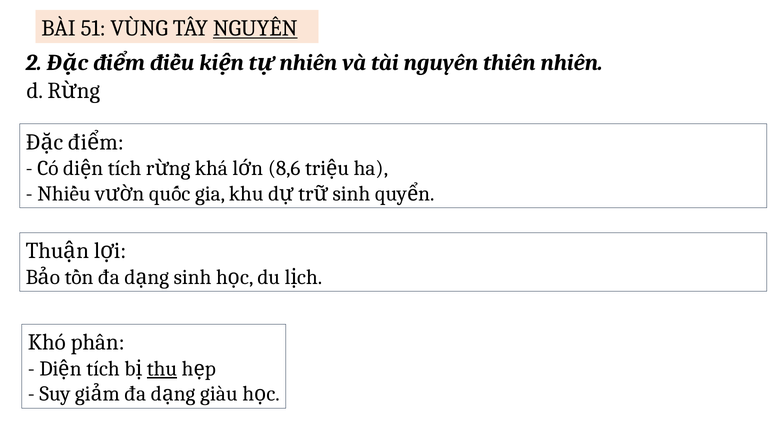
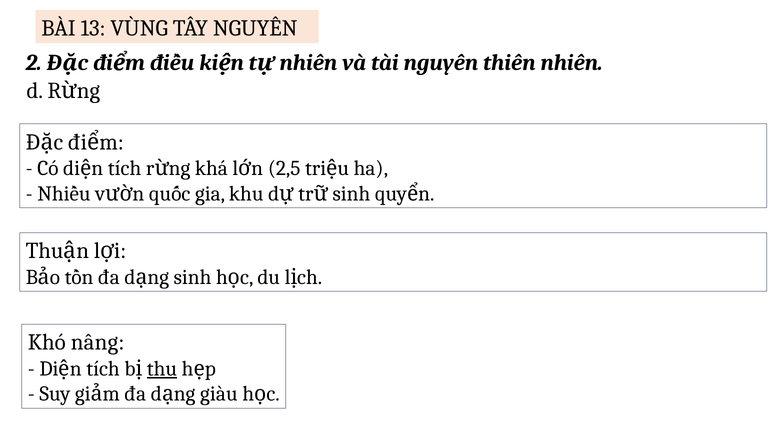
51: 51 -> 13
NGUYÊN underline: present -> none
8,6: 8,6 -> 2,5
phân: phân -> nâng
